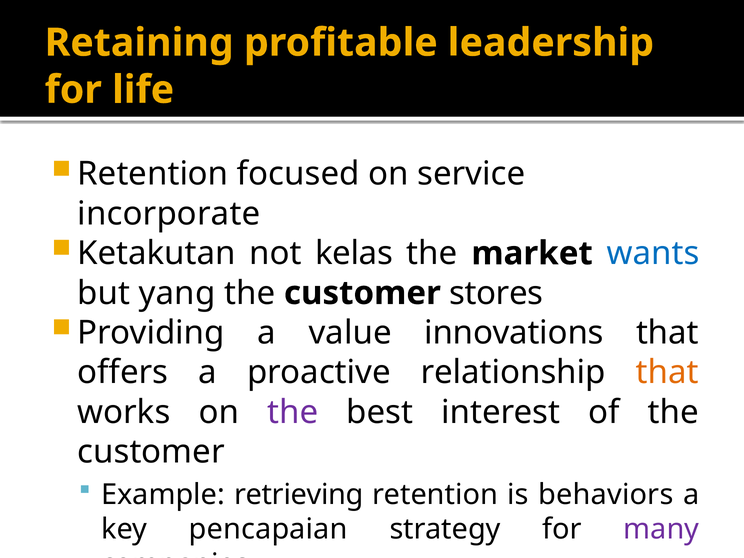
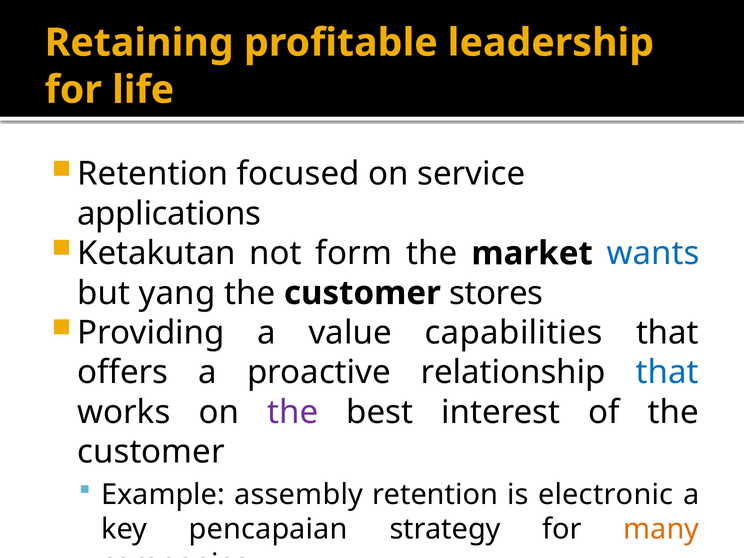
incorporate: incorporate -> applications
kelas: kelas -> form
innovations: innovations -> capabilities
that at (667, 372) colour: orange -> blue
retrieving: retrieving -> assembly
behaviors: behaviors -> electronic
many colour: purple -> orange
